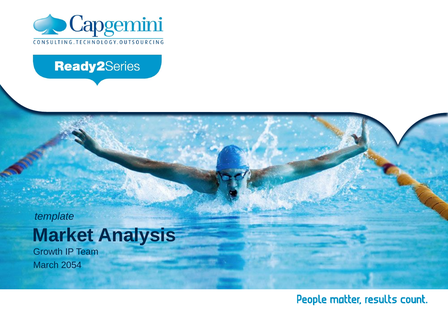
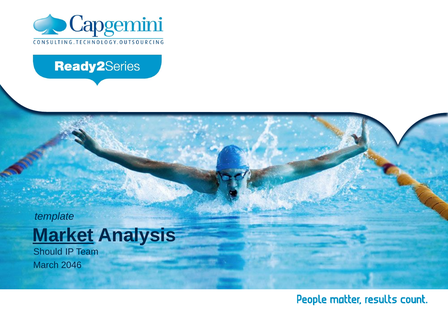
Market underline: none -> present
Growth: Growth -> Should
2054: 2054 -> 2046
